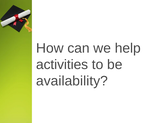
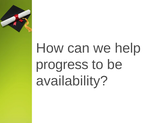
activities: activities -> progress
